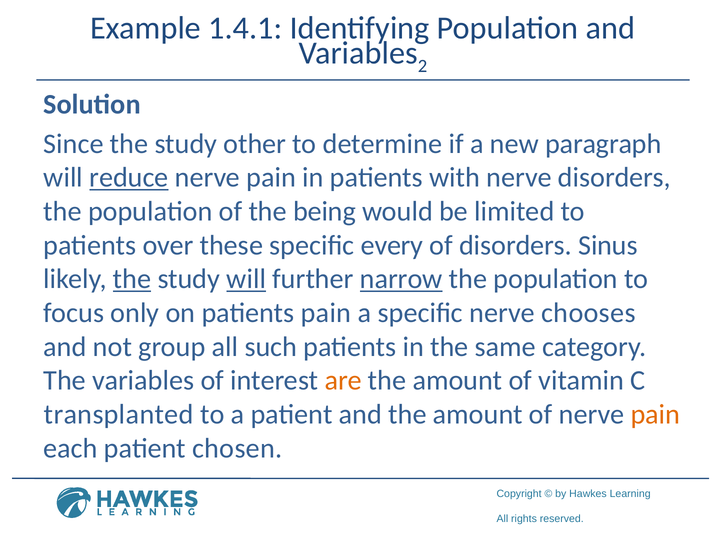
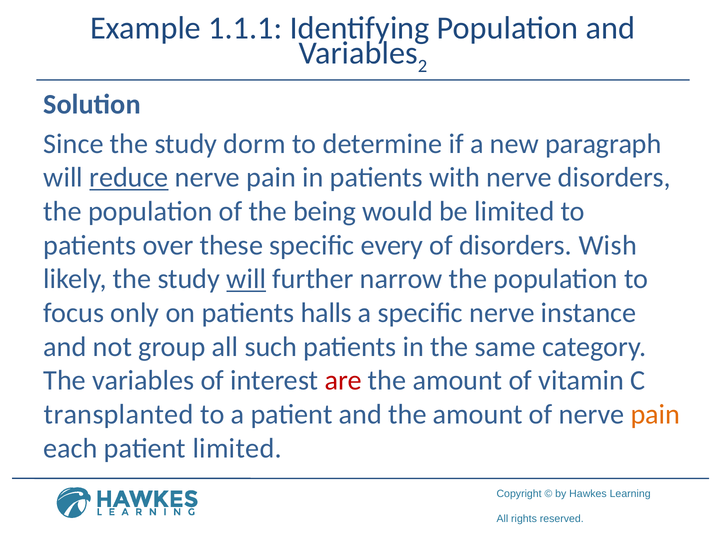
1.4.1: 1.4.1 -> 1.1.1
other: other -> dorm
Sinus: Sinus -> Wish
the at (132, 279) underline: present -> none
narrow underline: present -> none
patients pain: pain -> halls
chooses: chooses -> instance
are colour: orange -> red
patient chosen: chosen -> limited
